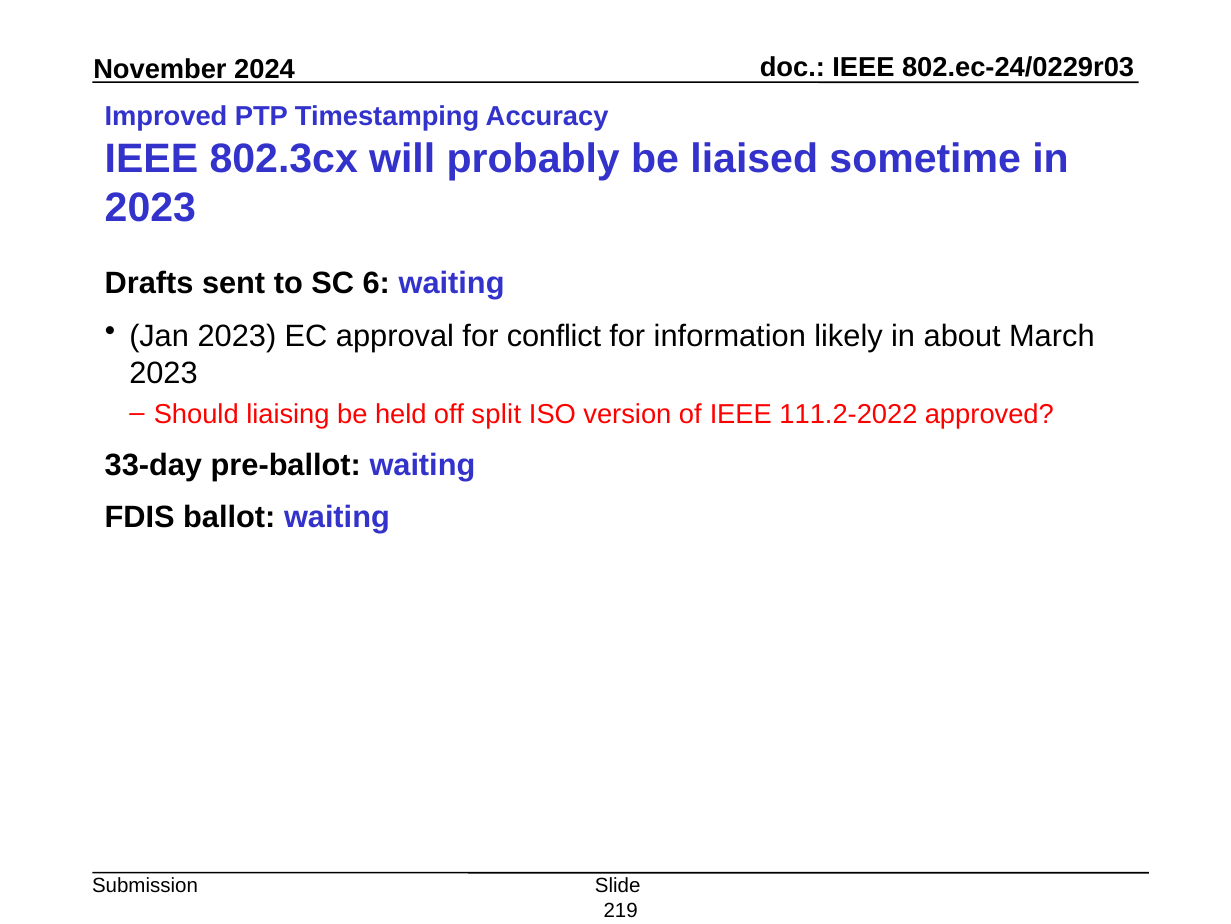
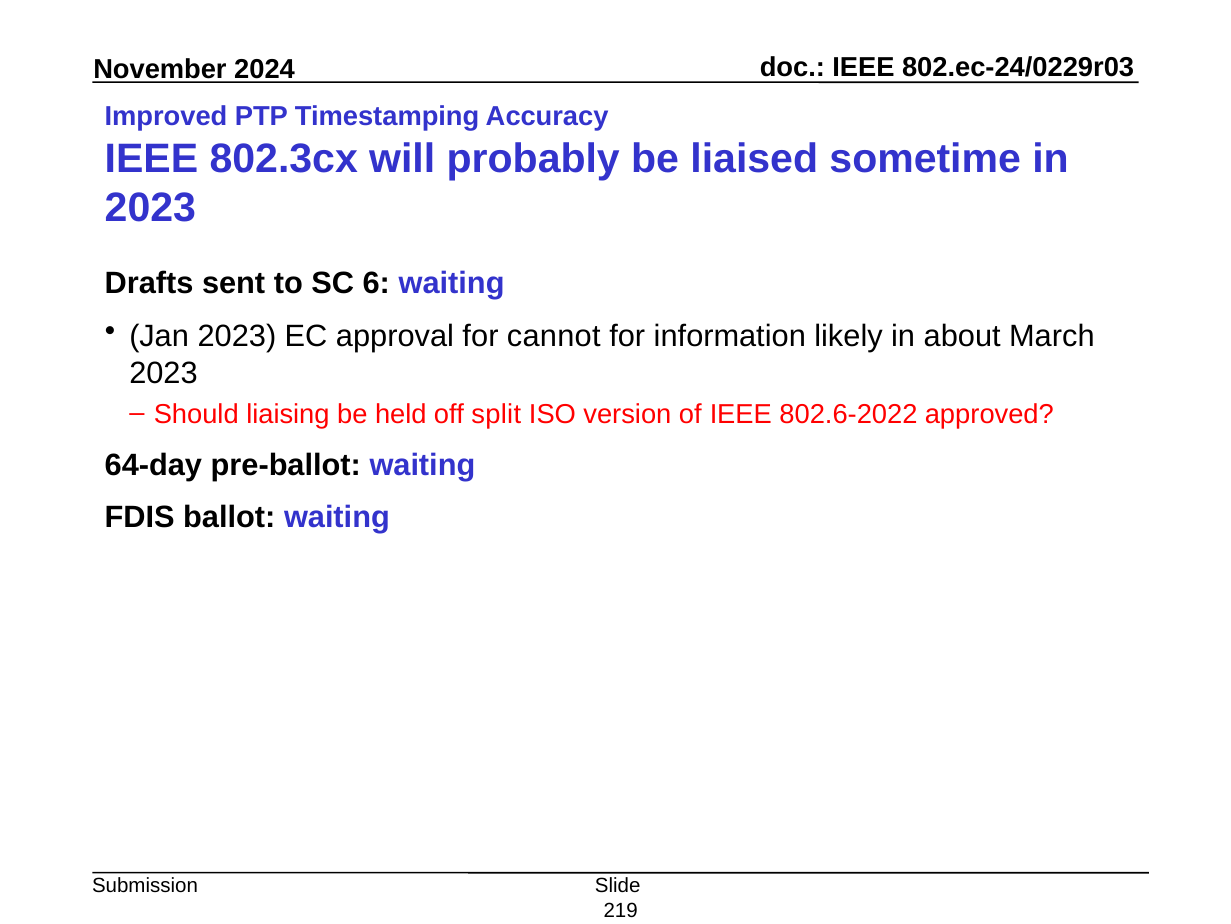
conflict: conflict -> cannot
111.2-2022: 111.2-2022 -> 802.6-2022
33-day: 33-day -> 64-day
